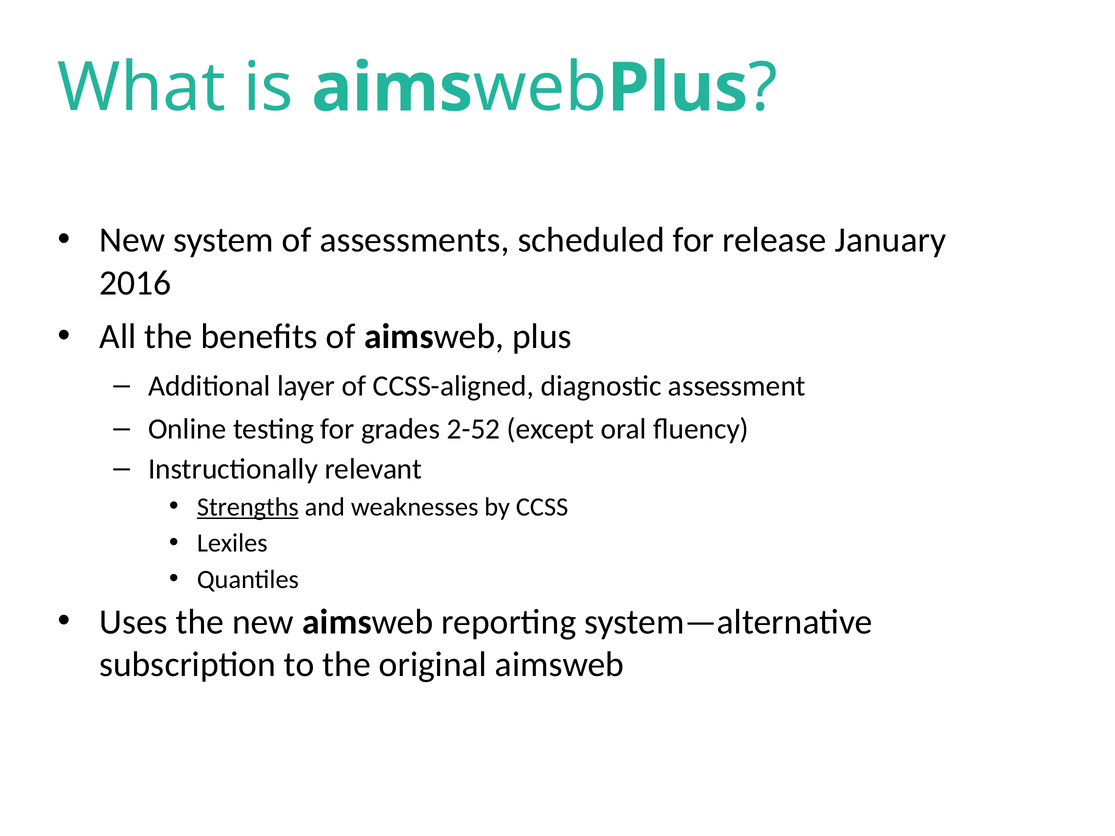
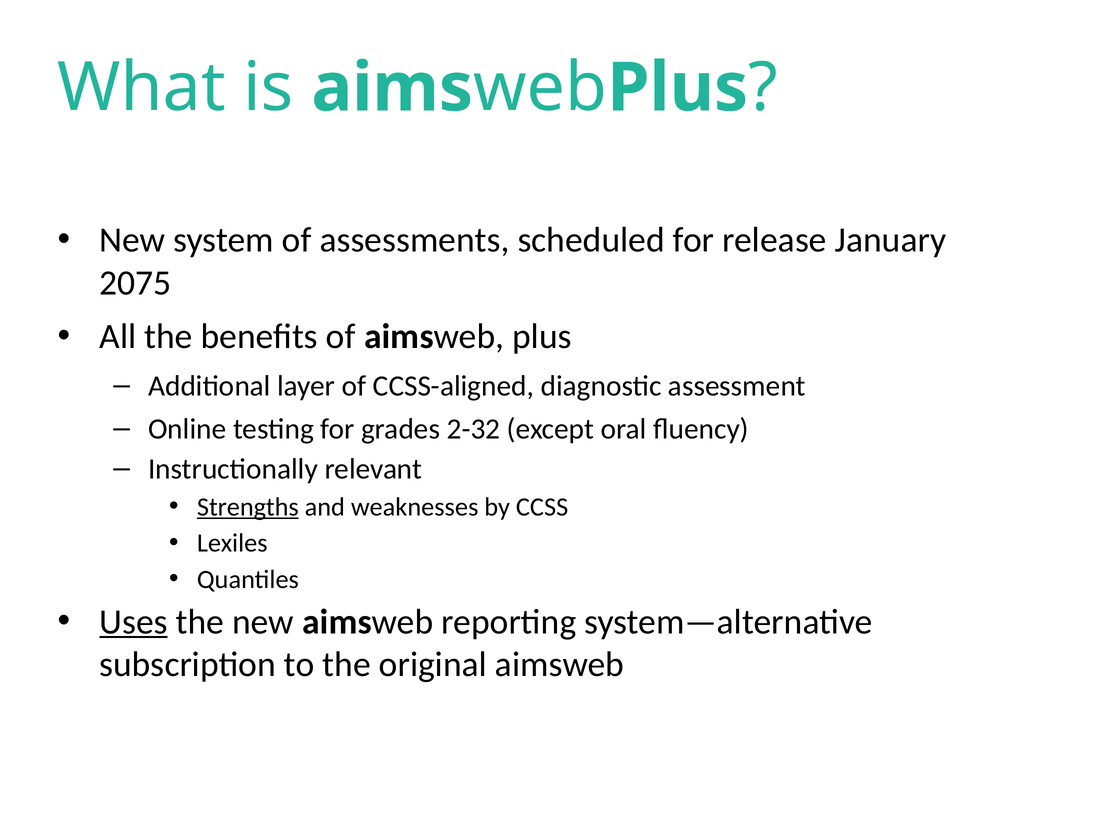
2016: 2016 -> 2075
2-52: 2-52 -> 2-32
Uses underline: none -> present
